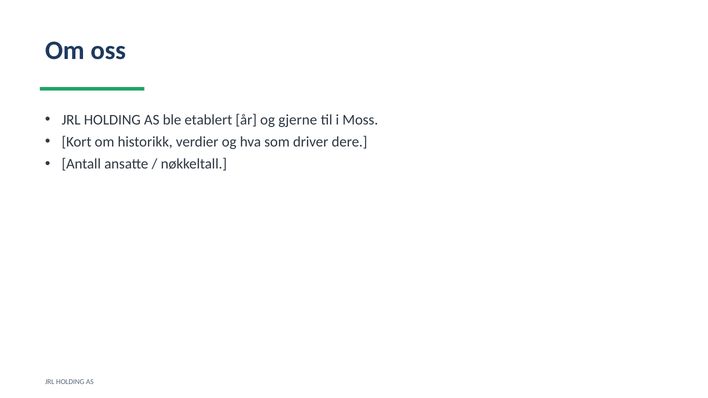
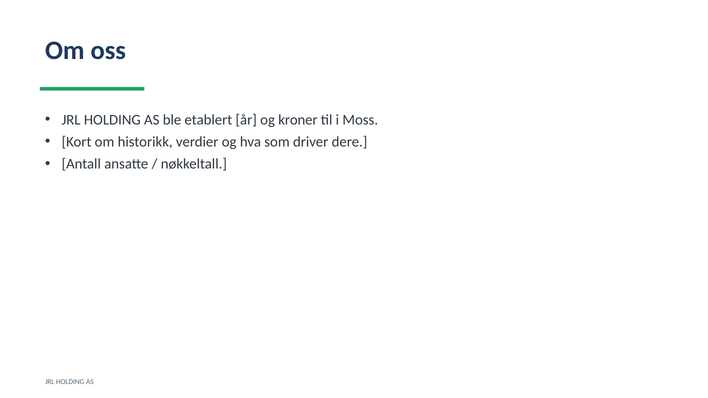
gjerne: gjerne -> kroner
